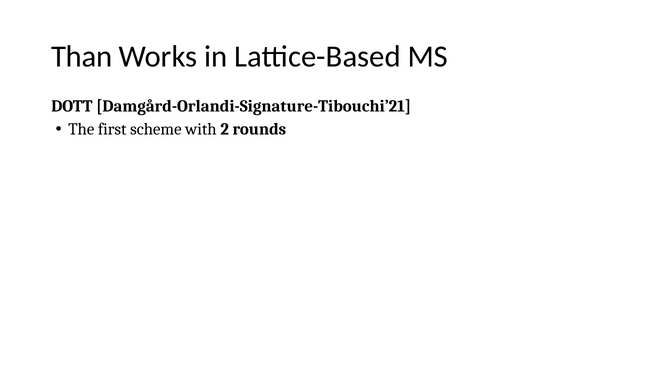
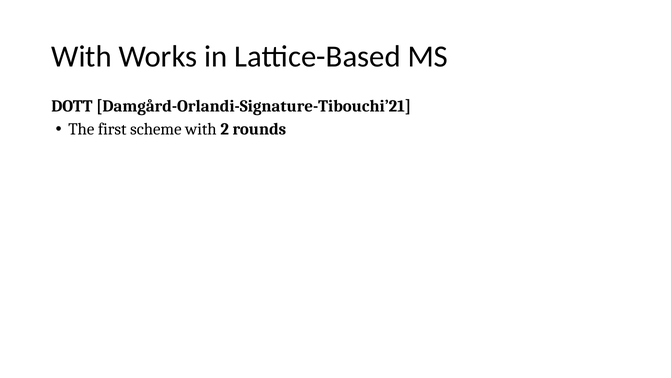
Than at (82, 56): Than -> With
